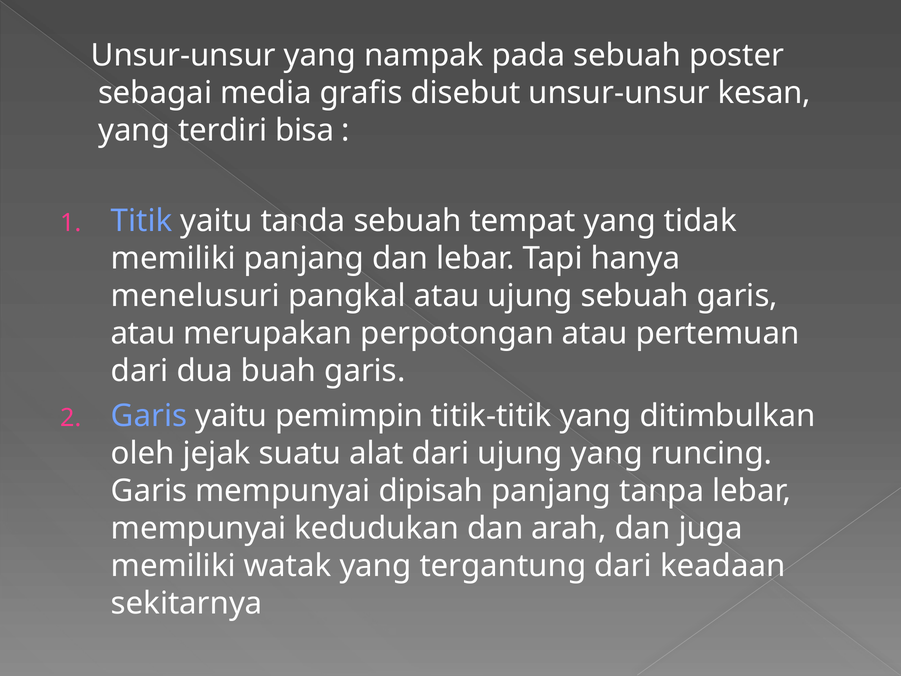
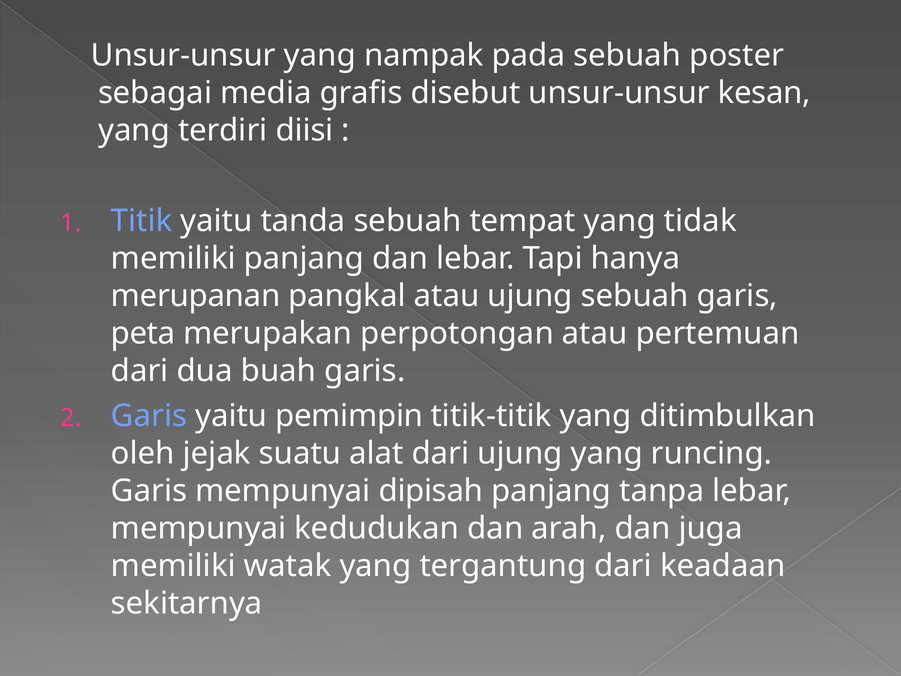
bisa: bisa -> diisi
menelusuri: menelusuri -> merupanan
atau at (143, 333): atau -> peta
